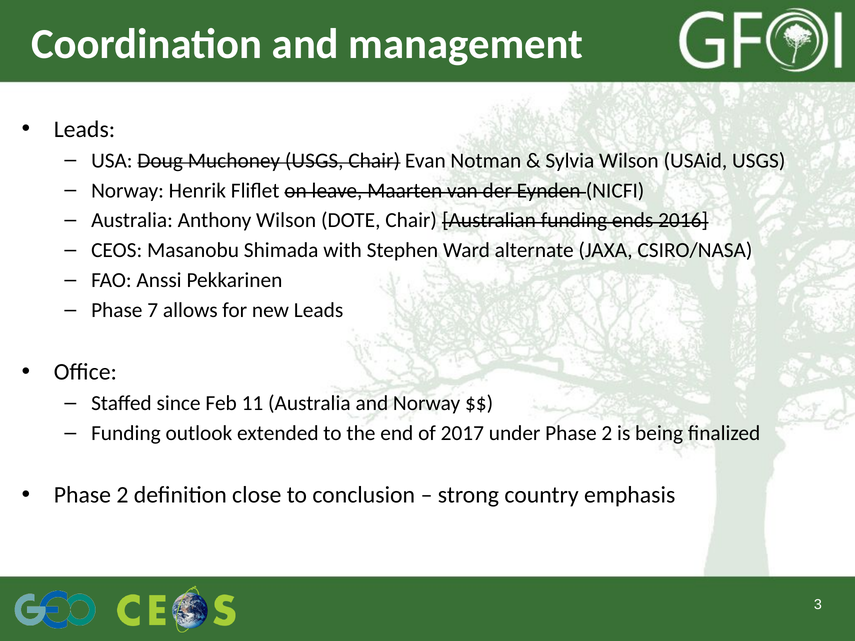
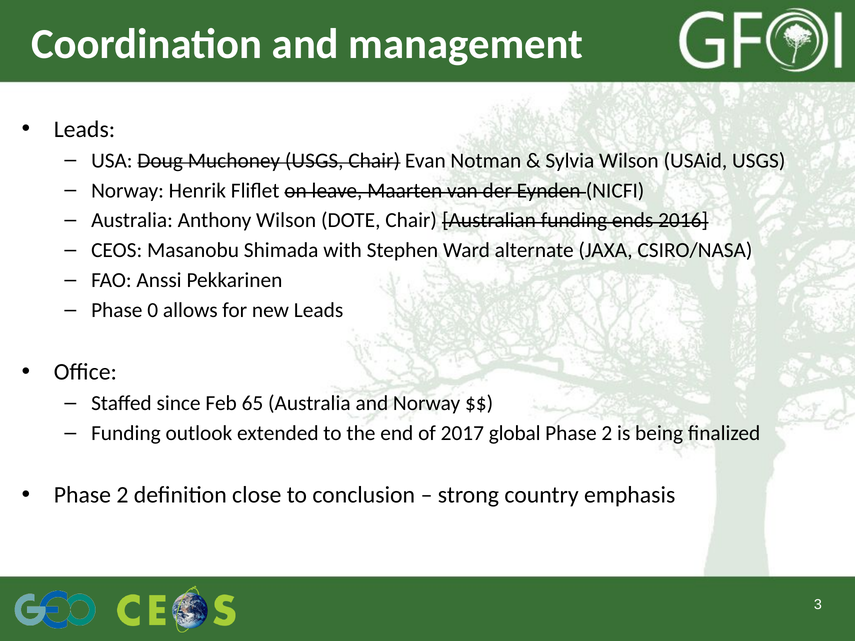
7: 7 -> 0
11: 11 -> 65
under: under -> global
